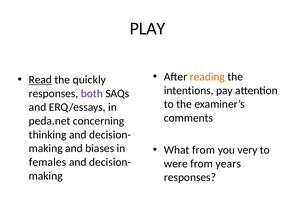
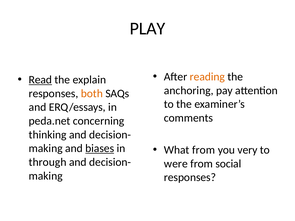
quickly: quickly -> explain
intentions: intentions -> anchoring
both colour: purple -> orange
biases underline: none -> present
females: females -> through
years: years -> social
